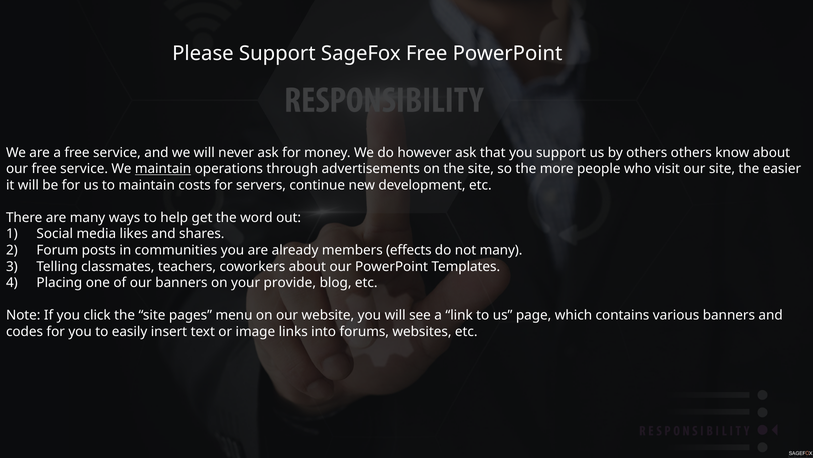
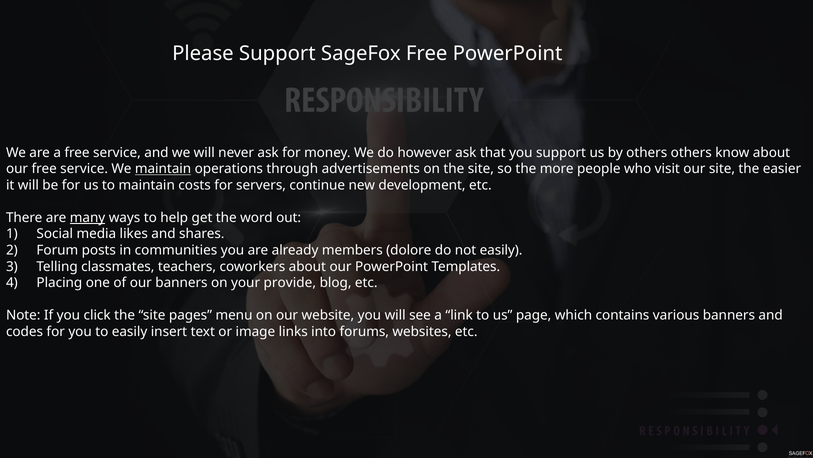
many at (88, 217) underline: none -> present
effects: effects -> dolore
not many: many -> easily
